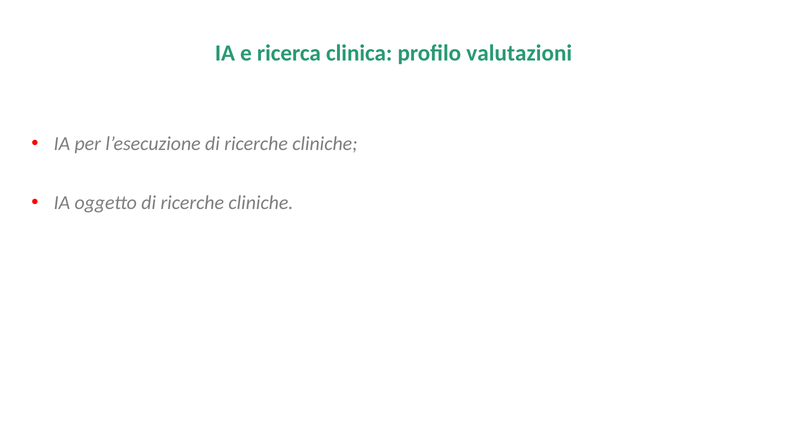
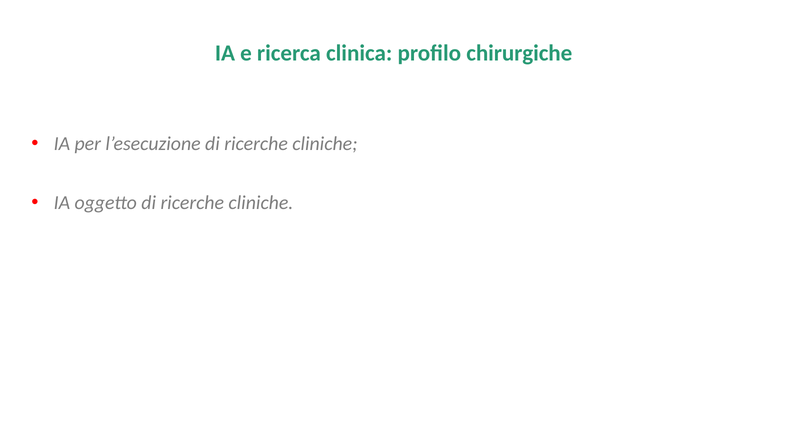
valutazioni: valutazioni -> chirurgiche
